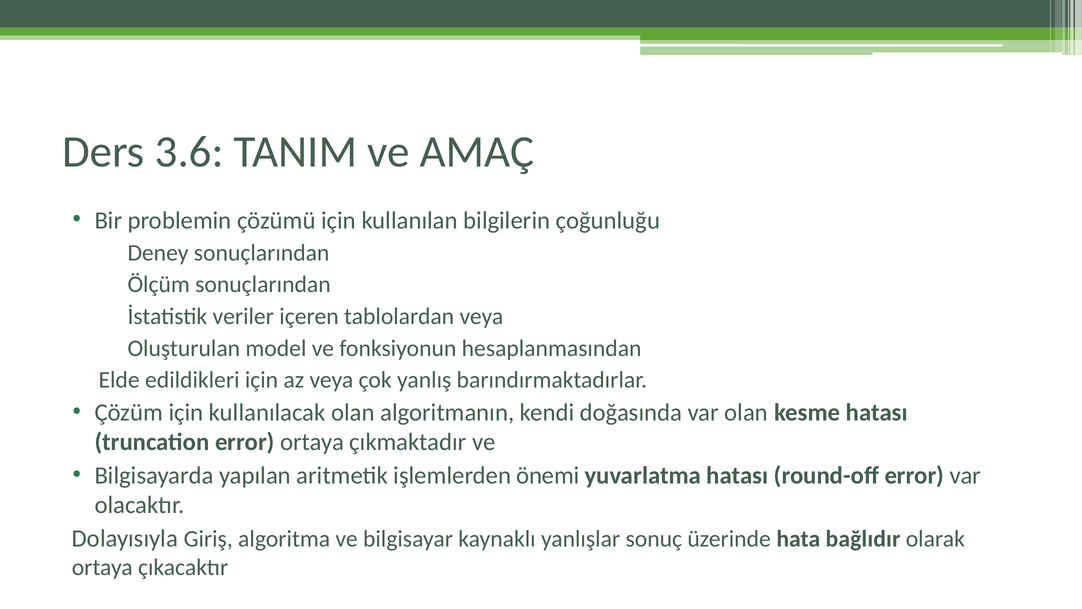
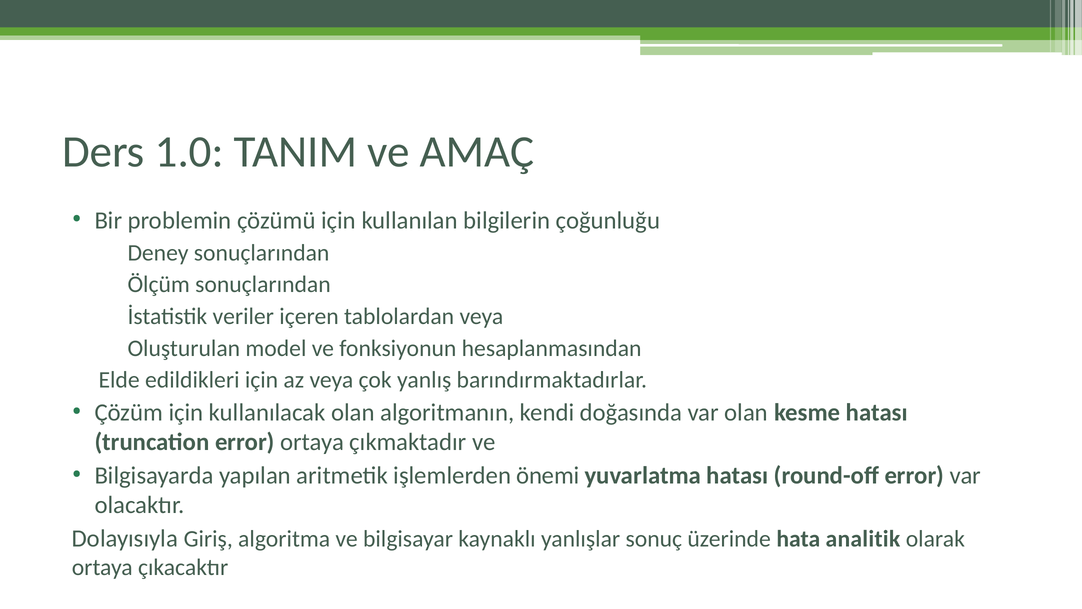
3.6: 3.6 -> 1.0
bağlıdır: bağlıdır -> analitik
